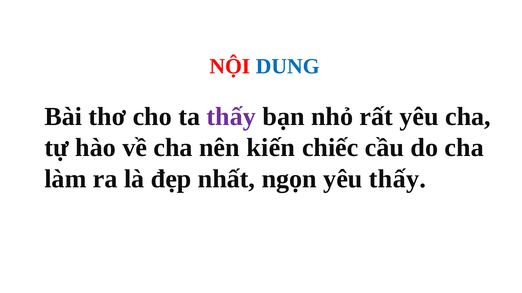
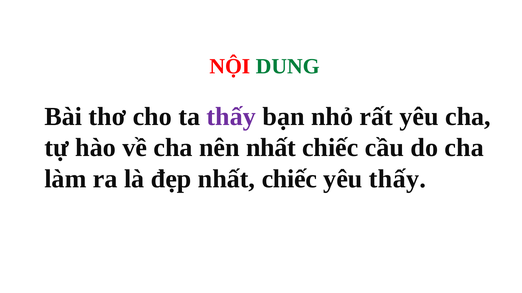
DUNG colour: blue -> green
nên kiến: kiến -> nhất
đẹp nhất ngọn: ngọn -> chiếc
